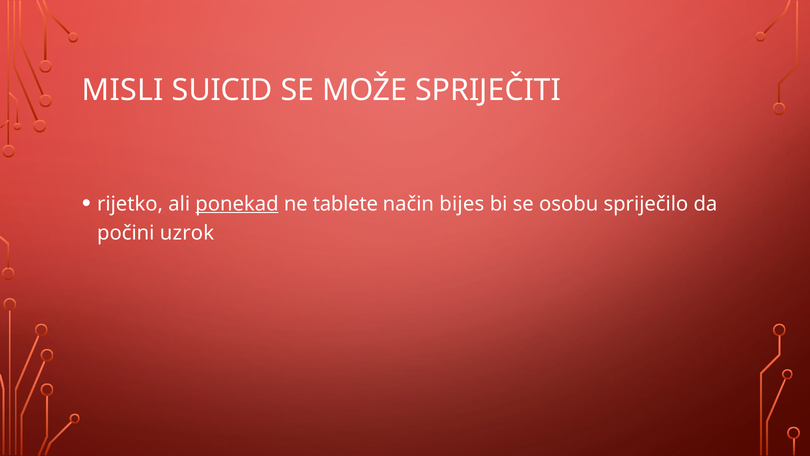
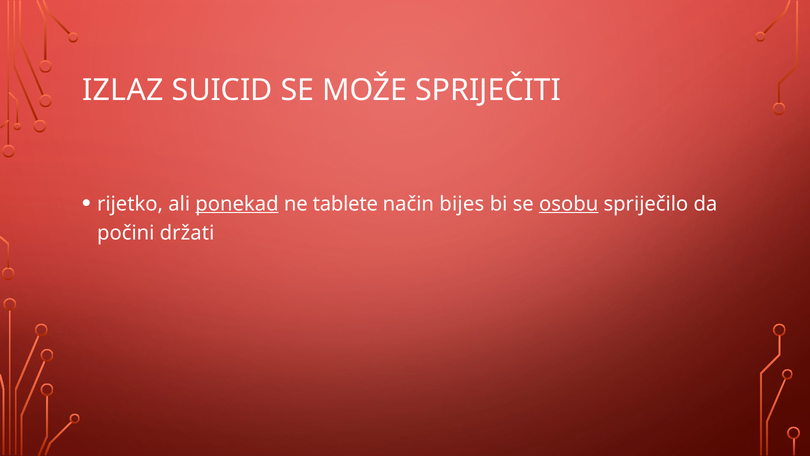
MISLI: MISLI -> IZLAZ
osobu underline: none -> present
uzrok: uzrok -> držati
